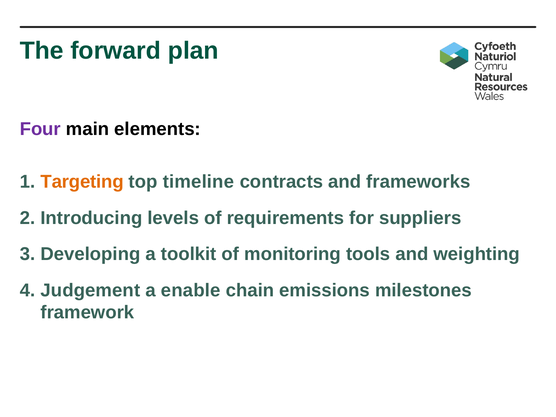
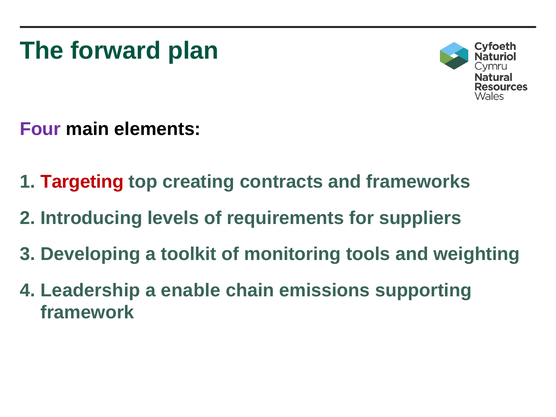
Targeting colour: orange -> red
timeline: timeline -> creating
Judgement: Judgement -> Leadership
milestones: milestones -> supporting
